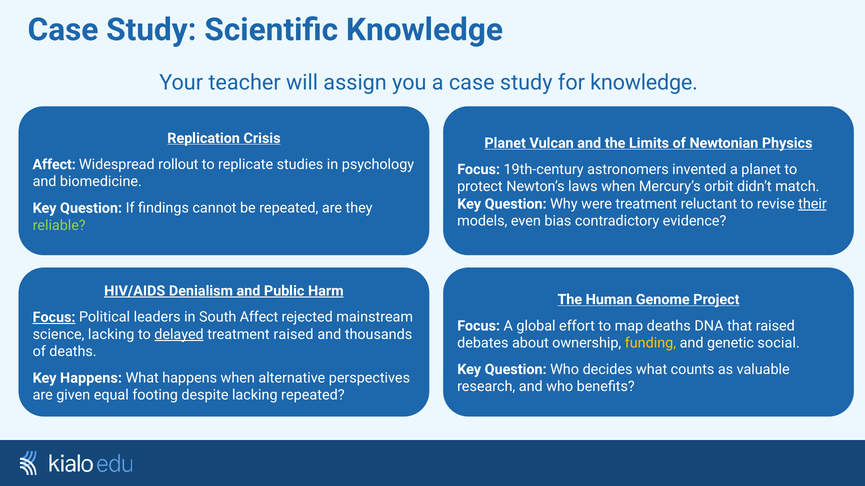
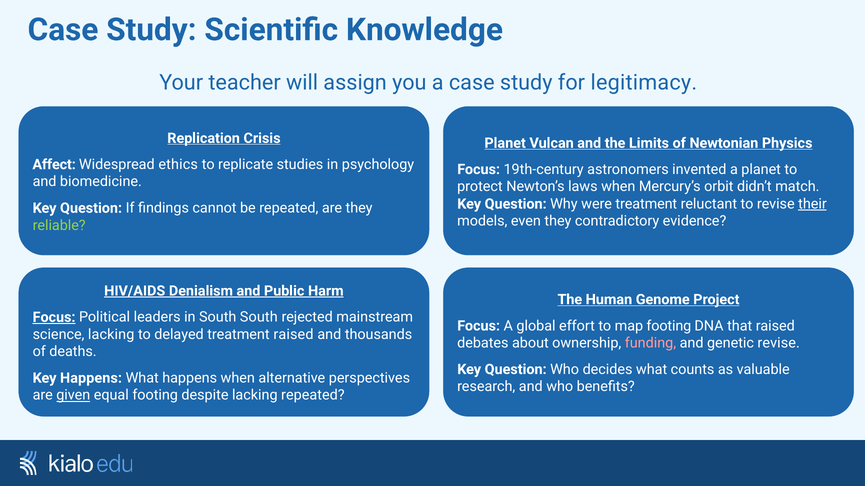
for knowledge: knowledge -> legitimacy
rollout: rollout -> ethics
even bias: bias -> they
South Affect: Affect -> South
map deaths: deaths -> footing
delayed underline: present -> none
funding colour: yellow -> pink
genetic social: social -> revise
given underline: none -> present
